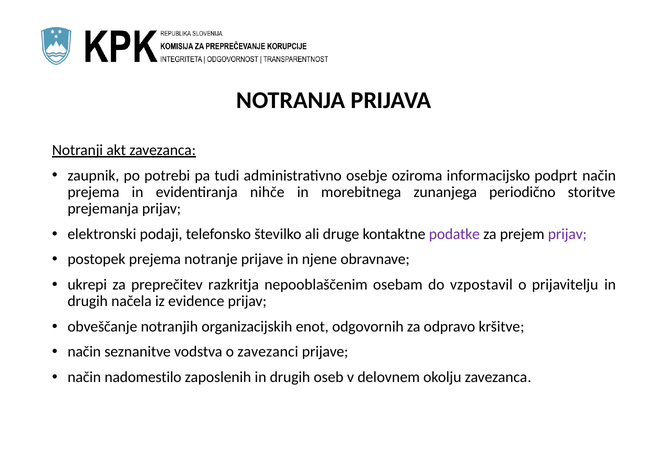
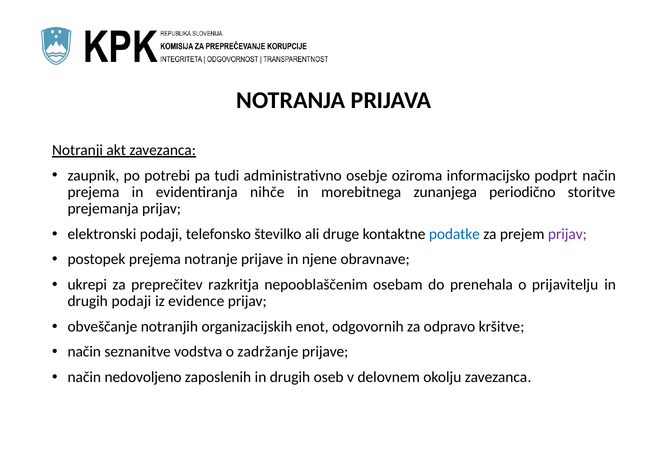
podatke colour: purple -> blue
vzpostavil: vzpostavil -> prenehala
drugih načela: načela -> podaji
zavezanci: zavezanci -> zadržanje
nadomestilo: nadomestilo -> nedovoljeno
